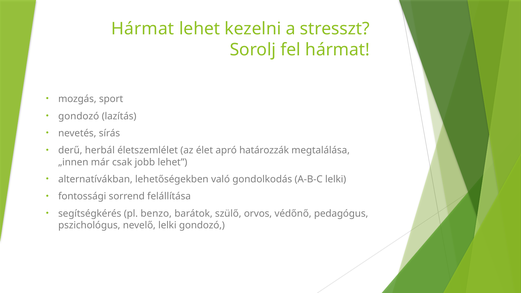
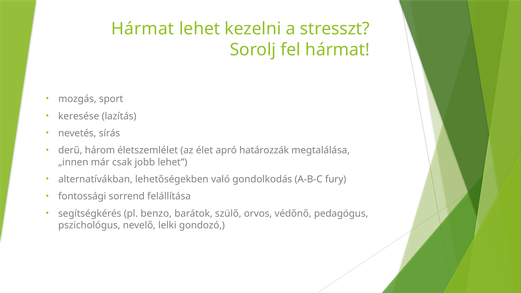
gondozó at (79, 116): gondozó -> keresése
herbál: herbál -> három
A-B-C lelki: lelki -> fury
